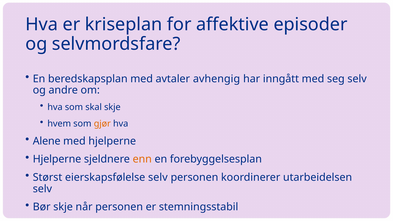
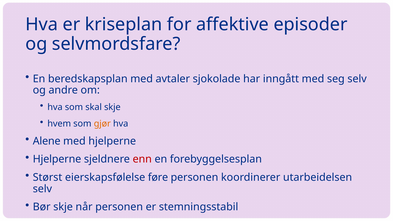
avhengig: avhengig -> sjokolade
enn colour: orange -> red
eierskapsfølelse selv: selv -> føre
